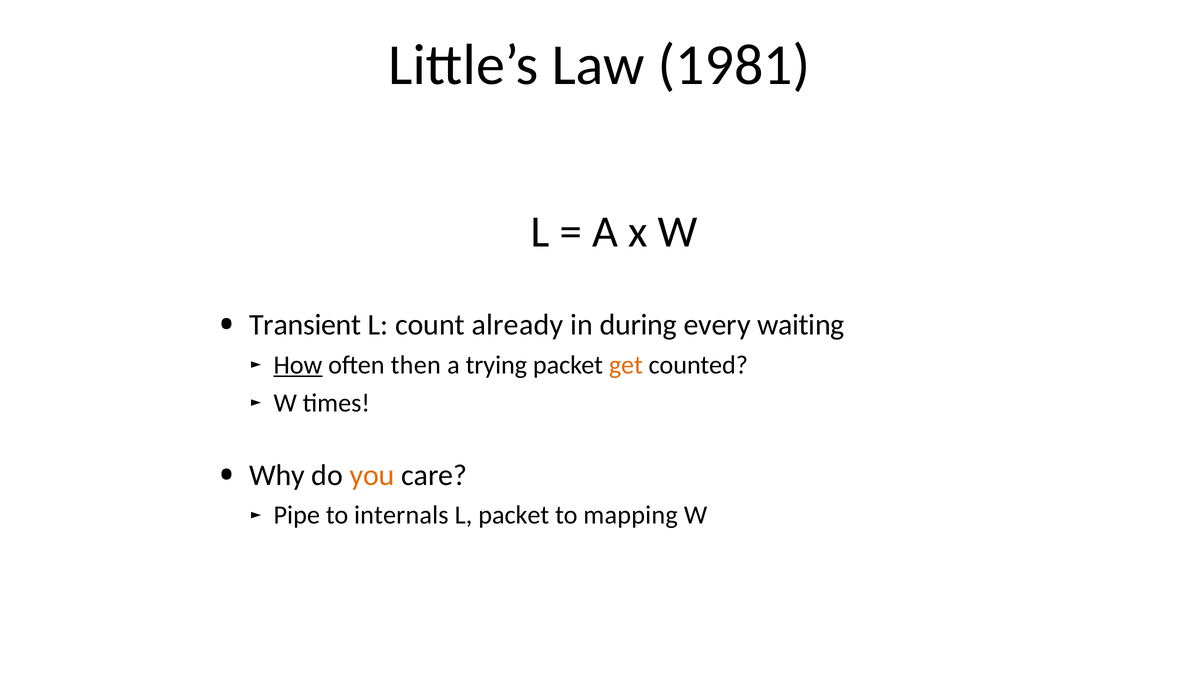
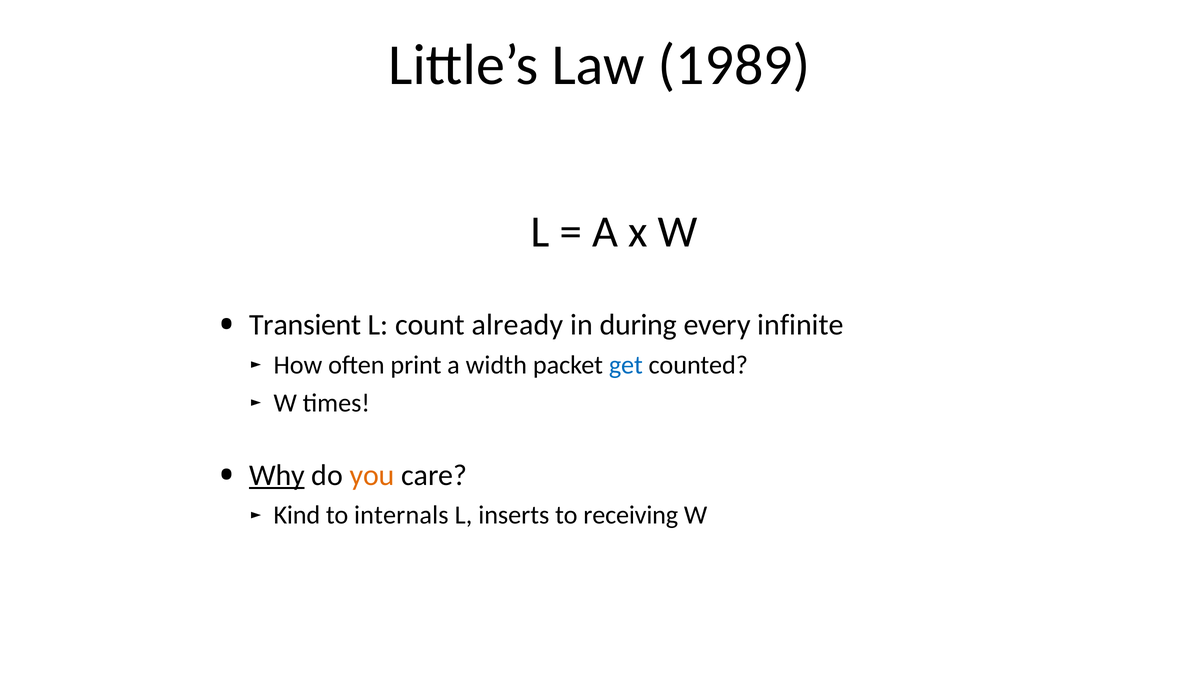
1981: 1981 -> 1989
waiting: waiting -> infinite
How underline: present -> none
then: then -> print
trying: trying -> width
get colour: orange -> blue
Why underline: none -> present
Pipe: Pipe -> Kind
L packet: packet -> inserts
mapping: mapping -> receiving
